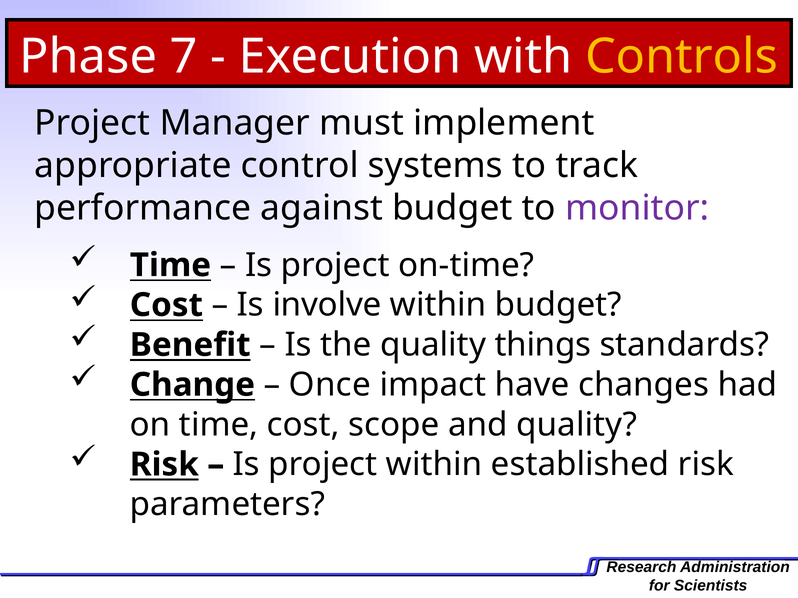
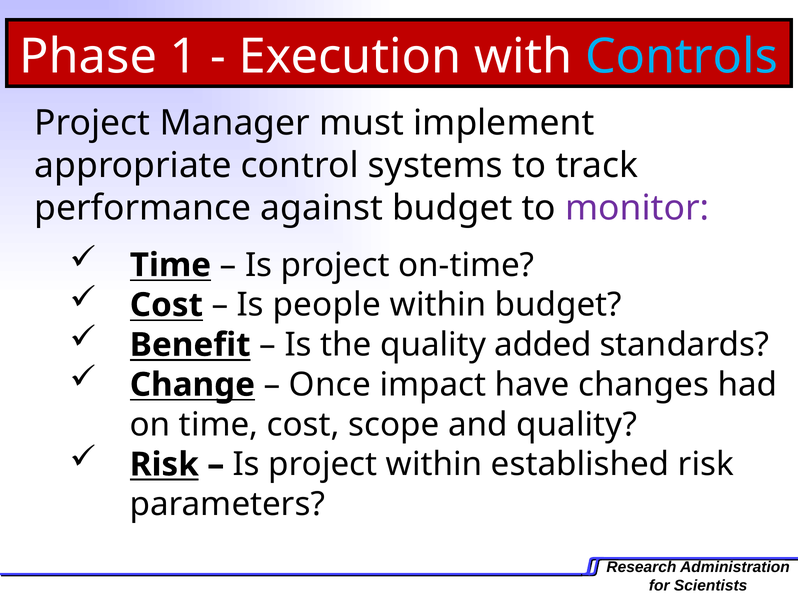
7: 7 -> 1
Controls colour: yellow -> light blue
involve: involve -> people
things: things -> added
